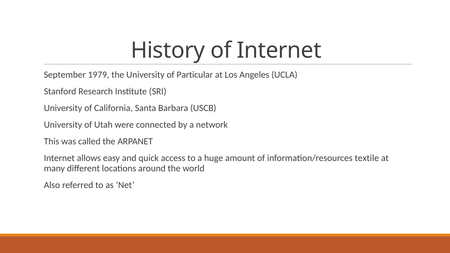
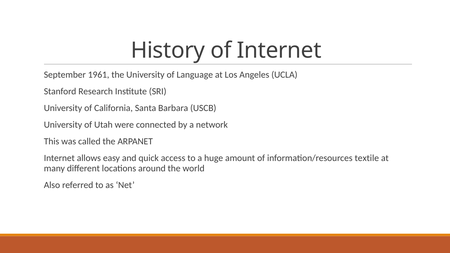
1979: 1979 -> 1961
Particular: Particular -> Language
